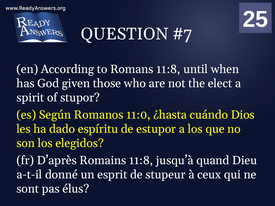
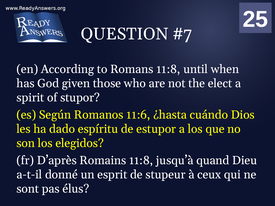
11:0: 11:0 -> 11:6
